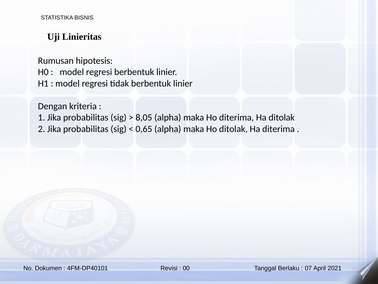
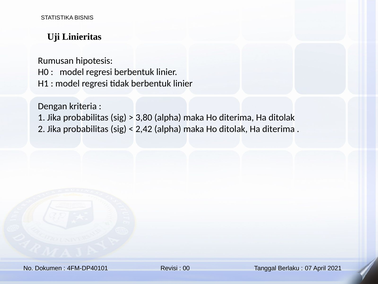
8,05: 8,05 -> 3,80
0,65: 0,65 -> 2,42
